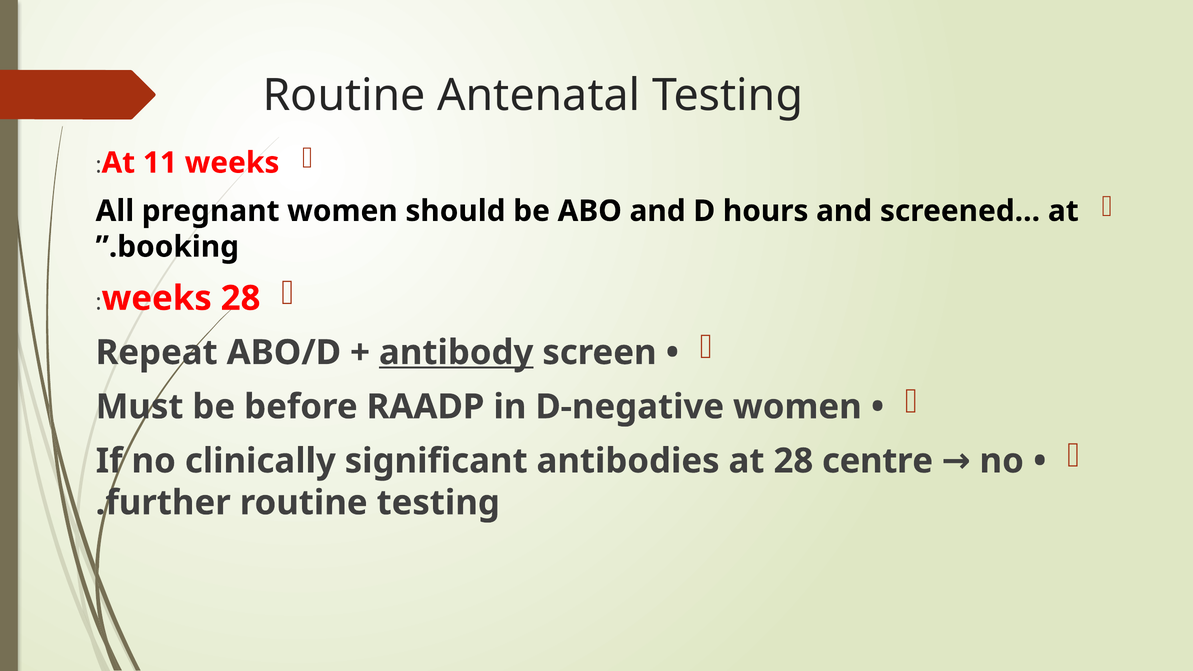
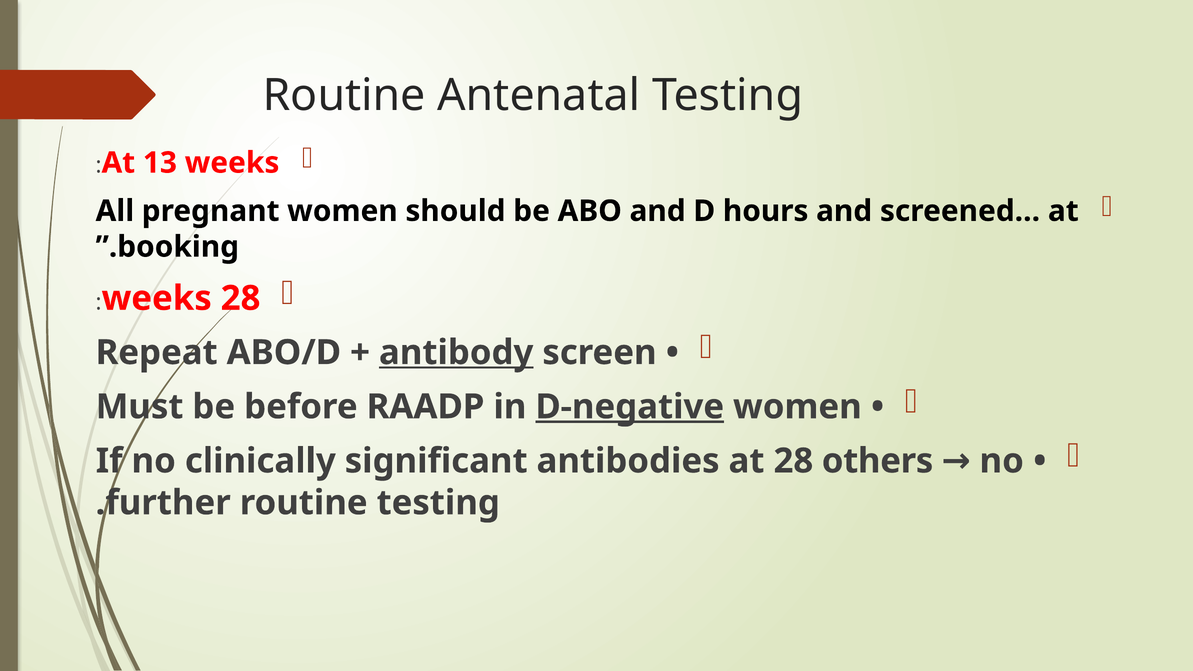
11: 11 -> 13
D‑negative underline: none -> present
centre: centre -> others
